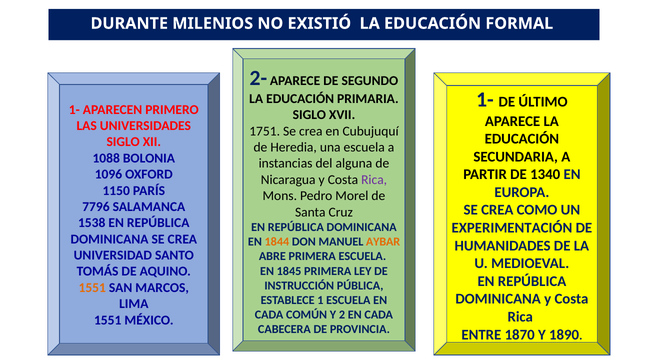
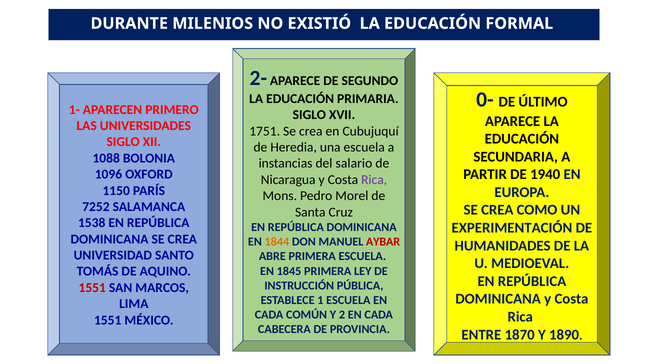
1- at (485, 100): 1- -> 0-
alguna: alguna -> salario
1340: 1340 -> 1940
7796: 7796 -> 7252
AYBAR colour: orange -> red
1551 at (92, 288) colour: orange -> red
